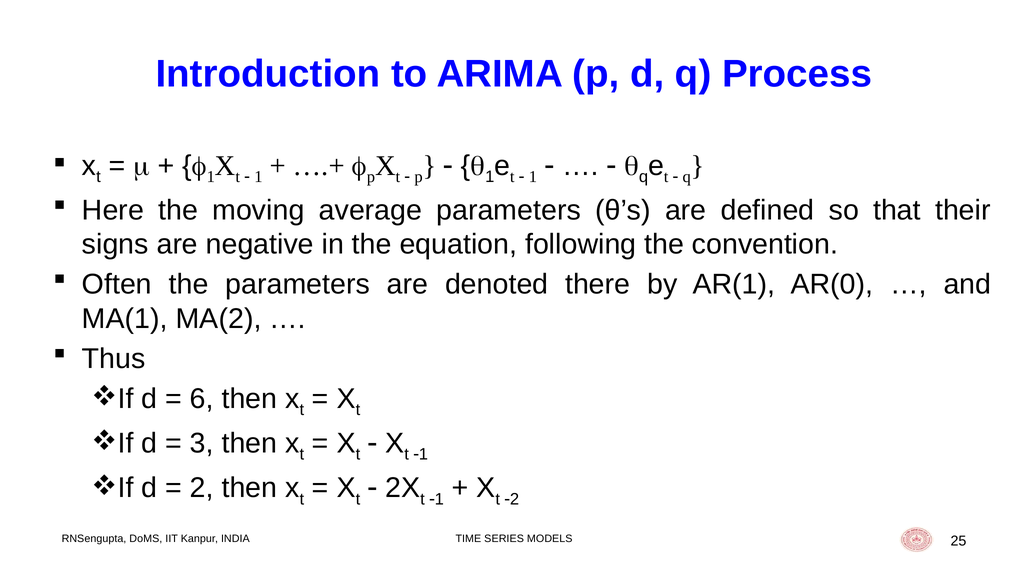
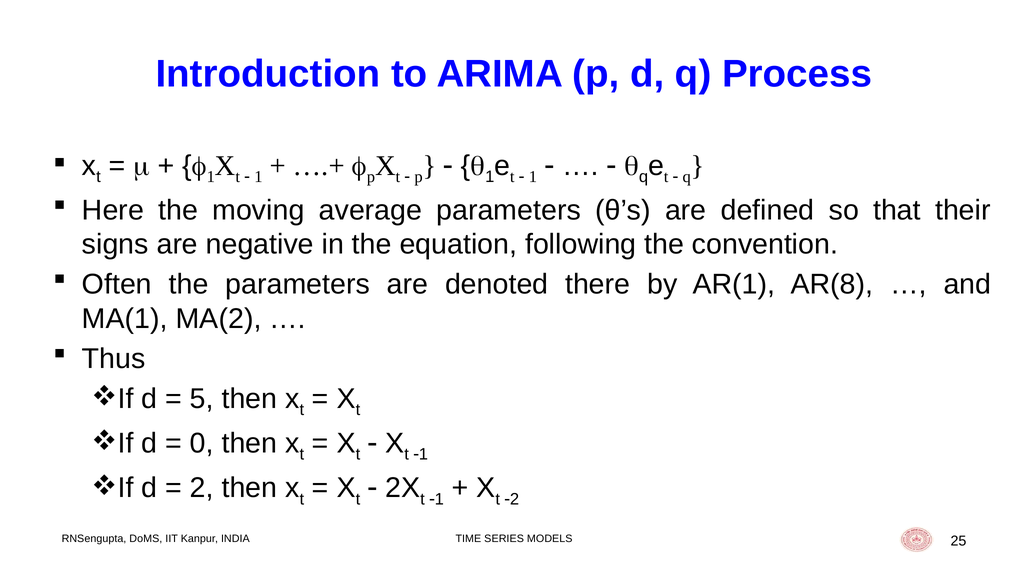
AR(0: AR(0 -> AR(8
6: 6 -> 5
3: 3 -> 0
